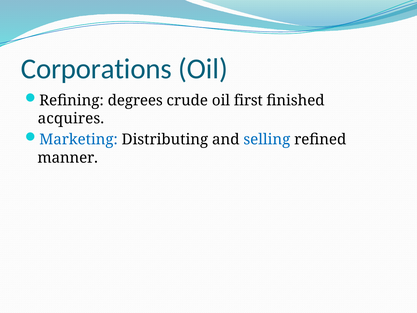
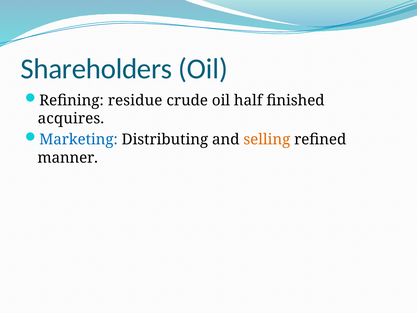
Corporations: Corporations -> Shareholders
degrees: degrees -> residue
first: first -> half
selling colour: blue -> orange
